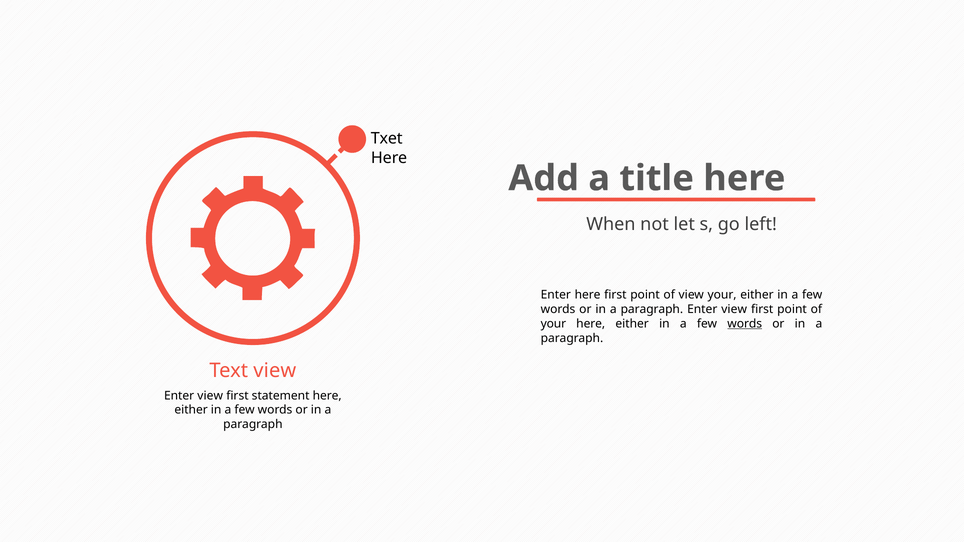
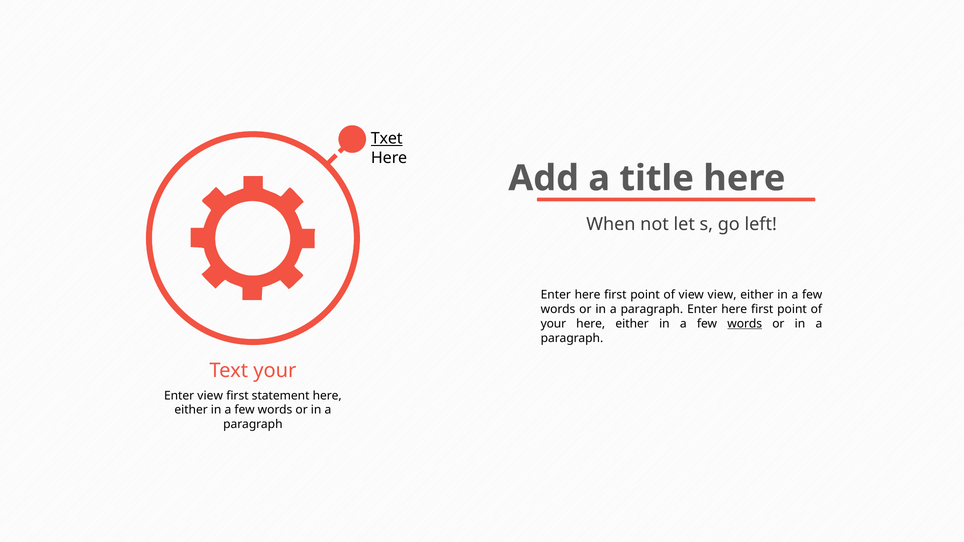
Txet underline: none -> present
view your: your -> view
paragraph Enter view: view -> here
Text view: view -> your
